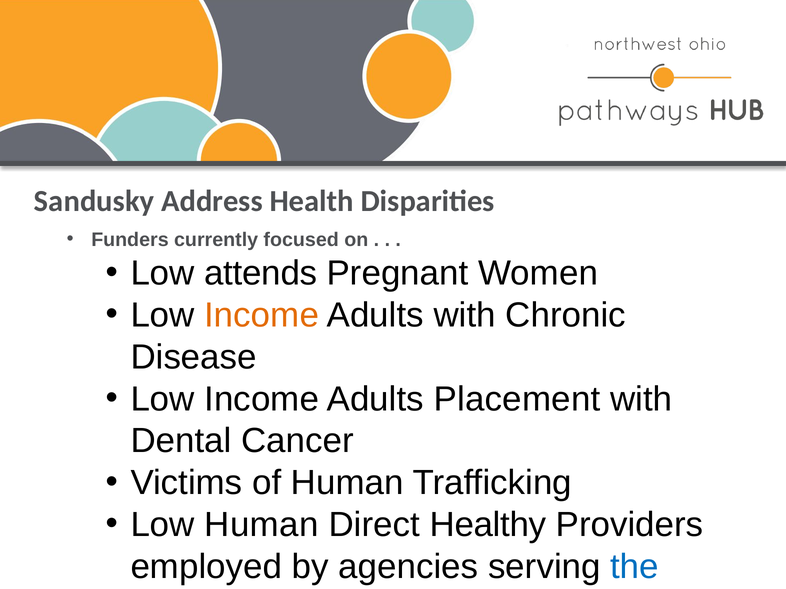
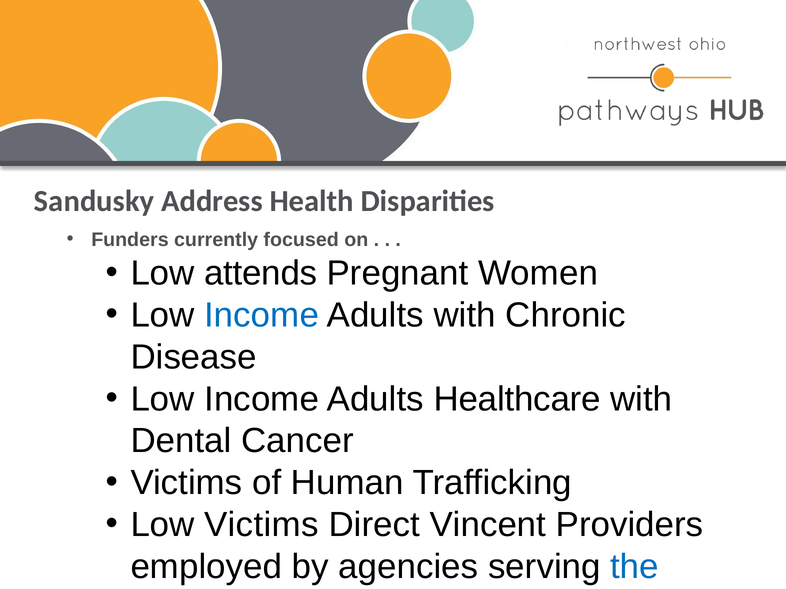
Income at (262, 315) colour: orange -> blue
Placement: Placement -> Healthcare
Low Human: Human -> Victims
Healthy: Healthy -> Vincent
